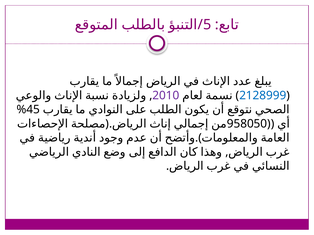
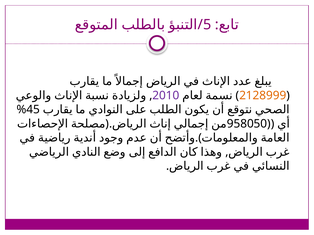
2128999 colour: blue -> orange
